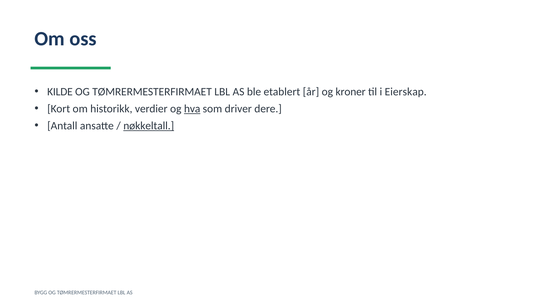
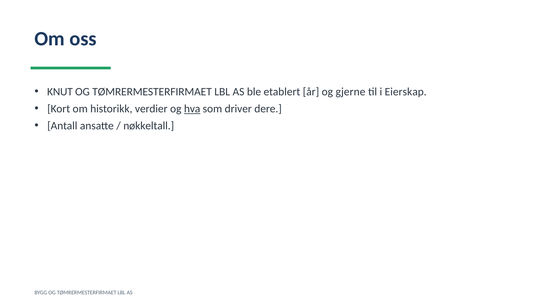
KILDE: KILDE -> KNUT
kroner: kroner -> gjerne
nøkkeltall underline: present -> none
